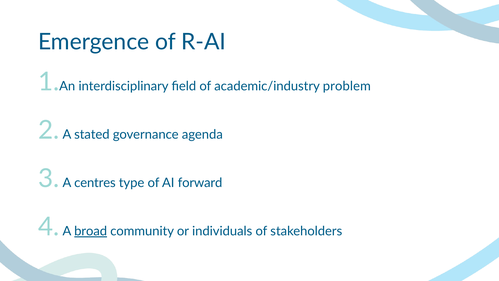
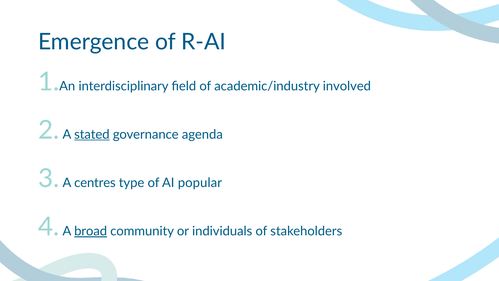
problem: problem -> involved
stated underline: none -> present
forward: forward -> popular
